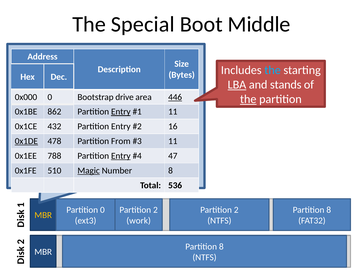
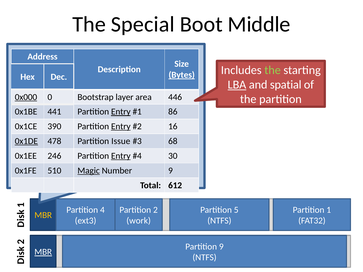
the at (273, 70) colour: light blue -> light green
Bytes underline: none -> present
stands: stands -> spatial
0x000 underline: none -> present
drive: drive -> layer
446 underline: present -> none
the at (248, 99) underline: present -> none
862: 862 -> 441
11 at (173, 112): 11 -> 86
432: 432 -> 390
Entry at (121, 127) underline: none -> present
From: From -> Issue
11 at (173, 141): 11 -> 68
788: 788 -> 246
47: 47 -> 30
Number 8: 8 -> 9
536: 536 -> 612
Partition 0: 0 -> 4
2 at (236, 210): 2 -> 5
8 at (329, 210): 8 -> 1
8 at (221, 247): 8 -> 9
MBR at (43, 252) underline: none -> present
